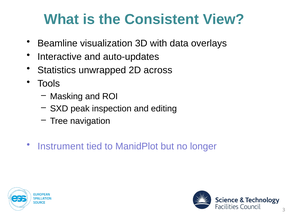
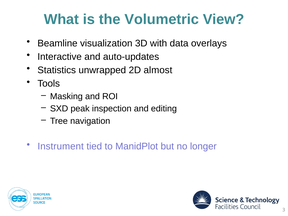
Consistent: Consistent -> Volumetric
across: across -> almost
